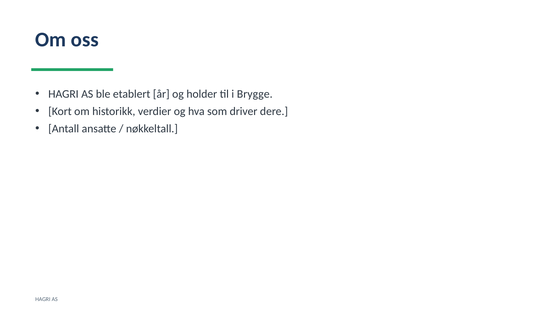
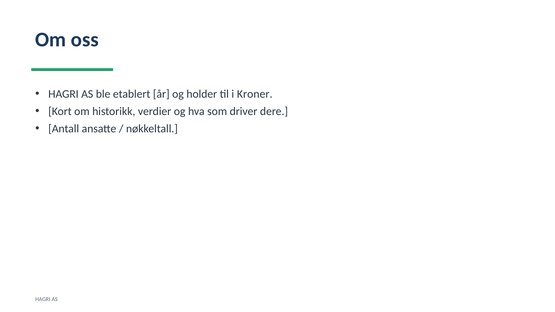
Brygge: Brygge -> Kroner
